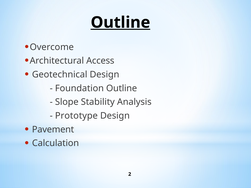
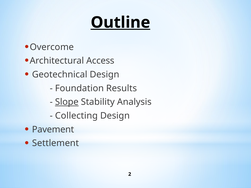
Foundation Outline: Outline -> Results
Slope underline: none -> present
Prototype: Prototype -> Collecting
Calculation: Calculation -> Settlement
